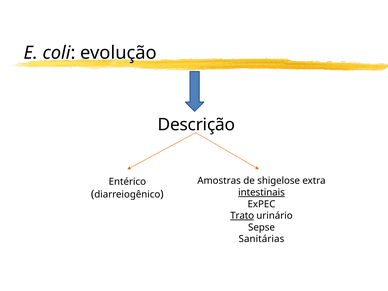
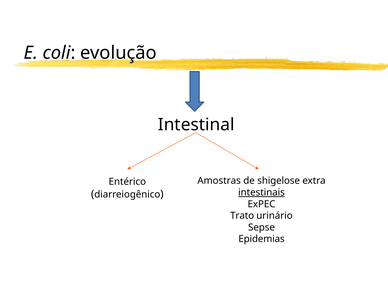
Descrição: Descrição -> Intestinal
Trato underline: present -> none
Sanitárias: Sanitárias -> Epidemias
